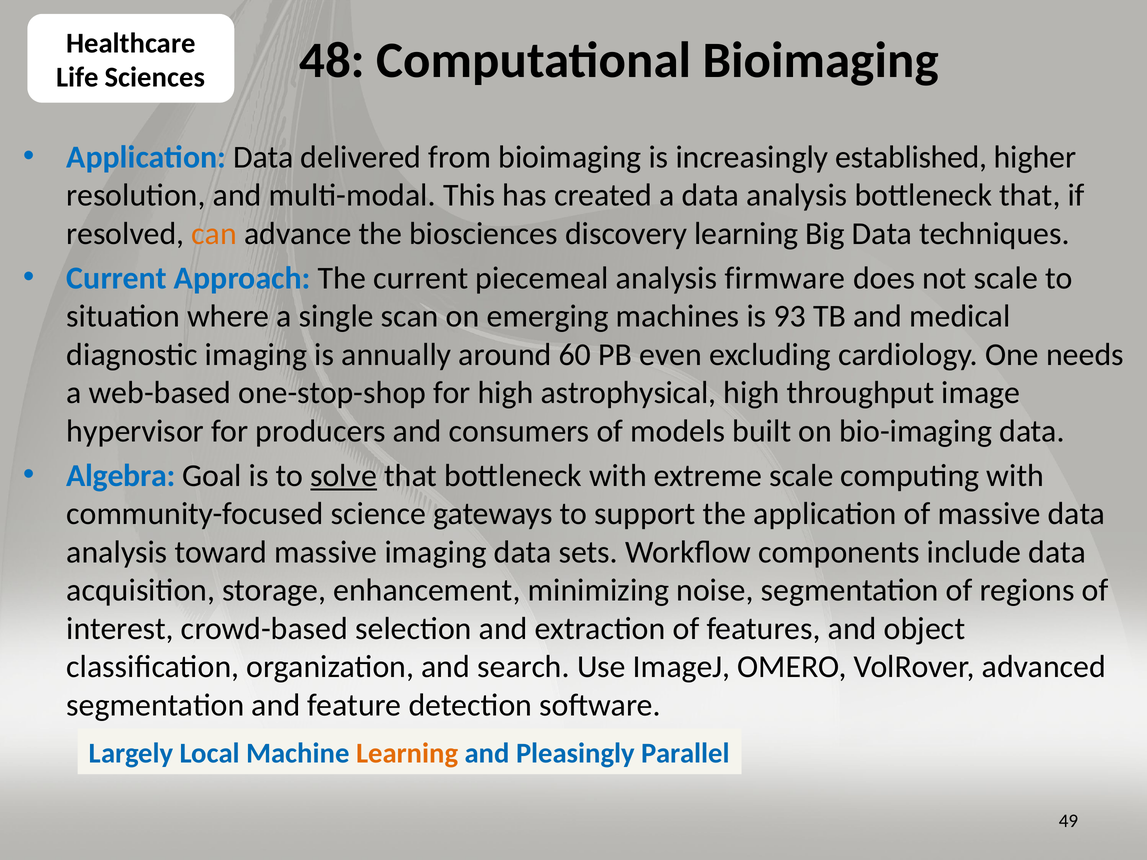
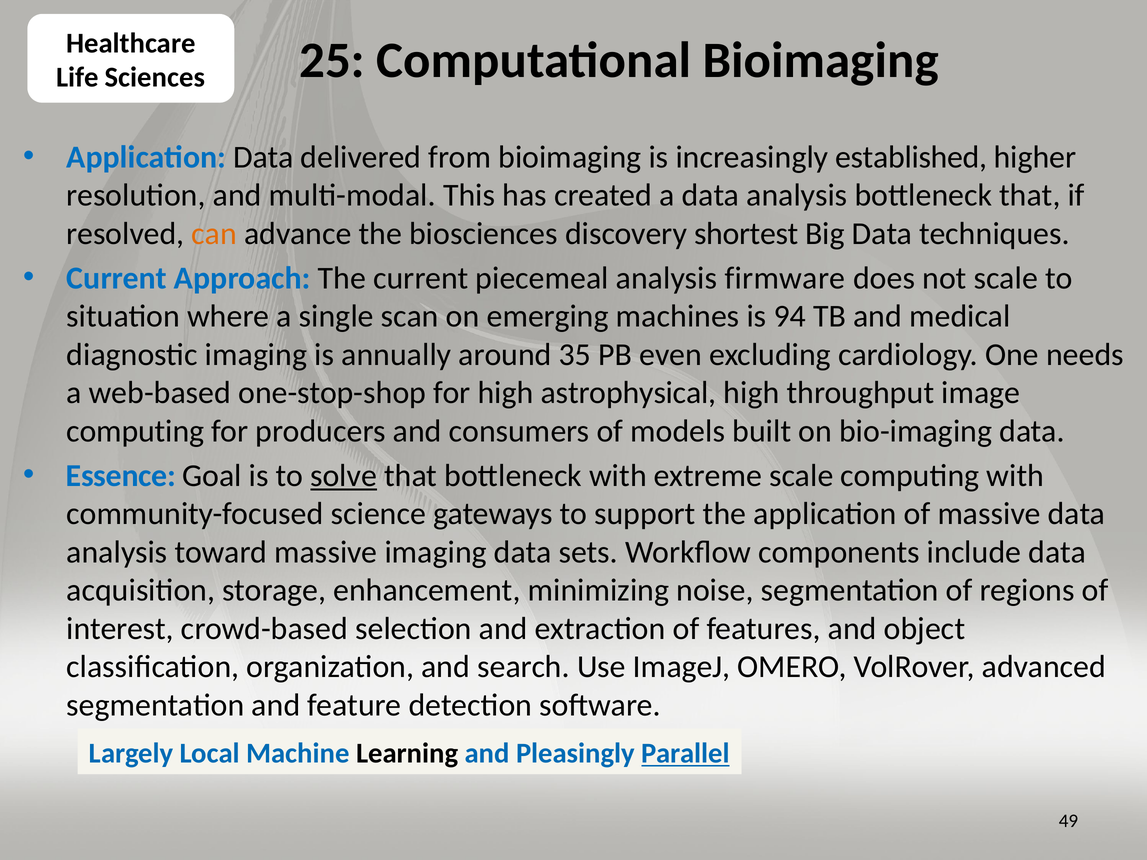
48: 48 -> 25
discovery learning: learning -> shortest
93: 93 -> 94
60: 60 -> 35
hypervisor at (135, 431): hypervisor -> computing
Algebra: Algebra -> Essence
Learning at (407, 754) colour: orange -> black
Parallel underline: none -> present
